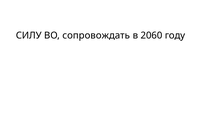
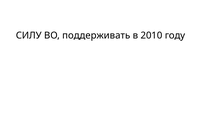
сопровождать: сопровождать -> поддерживать
2060: 2060 -> 2010
